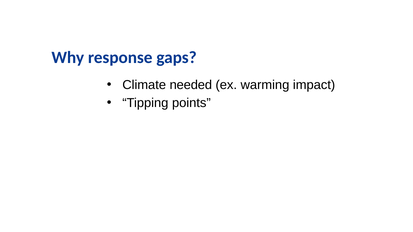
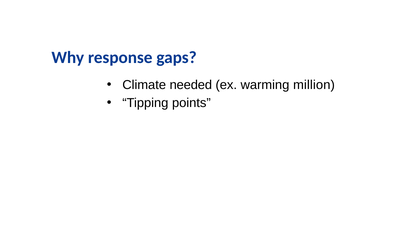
impact: impact -> million
